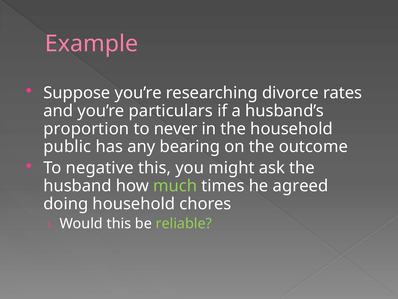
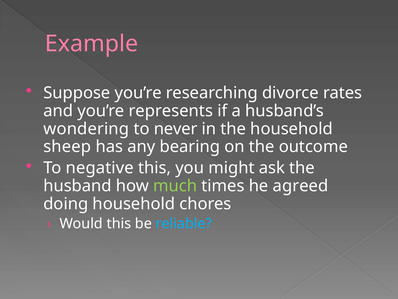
particulars: particulars -> represents
proportion: proportion -> wondering
public: public -> sheep
reliable colour: light green -> light blue
